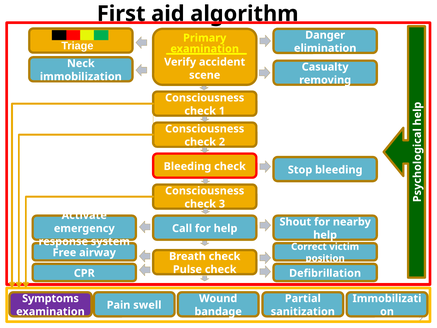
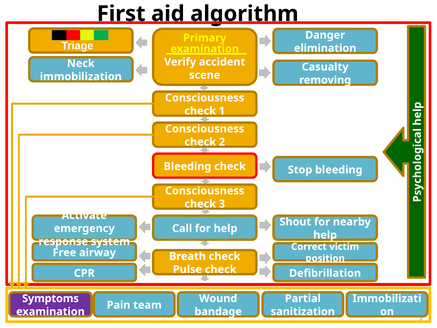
swell: swell -> team
